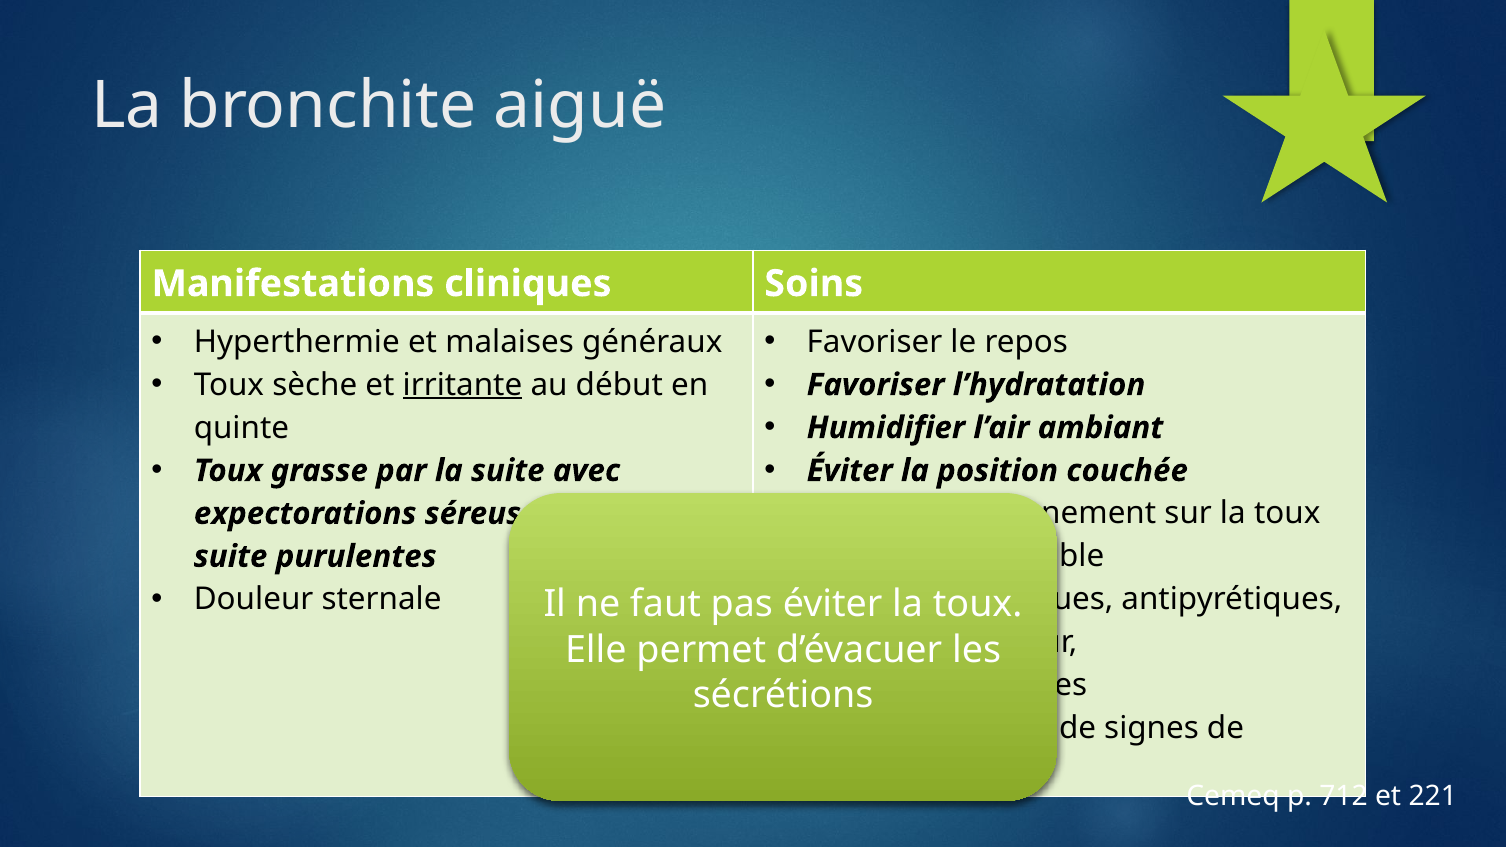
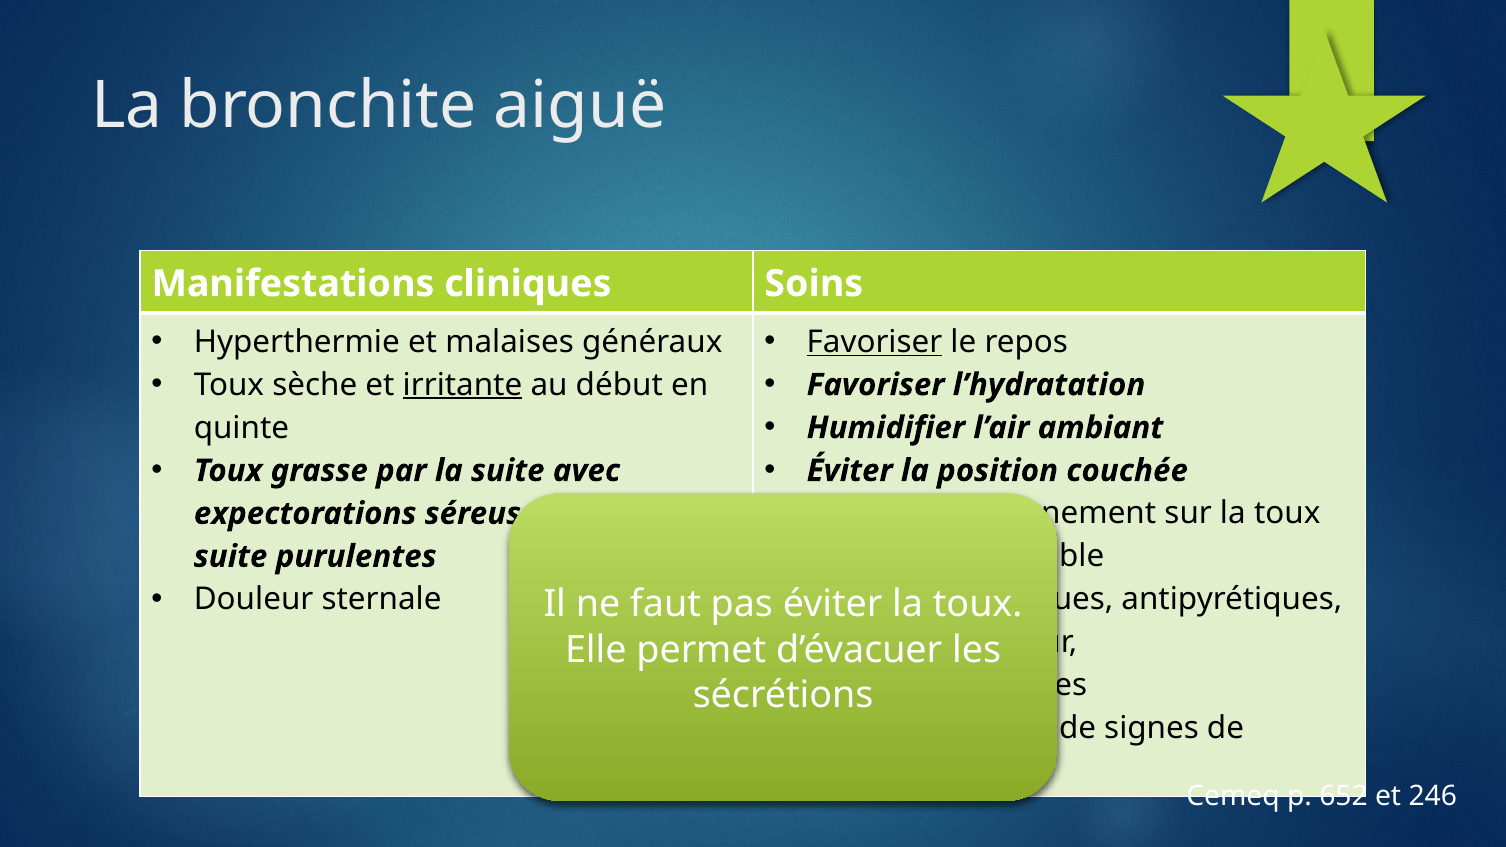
Favoriser at (874, 342) underline: none -> present
712: 712 -> 652
221: 221 -> 246
